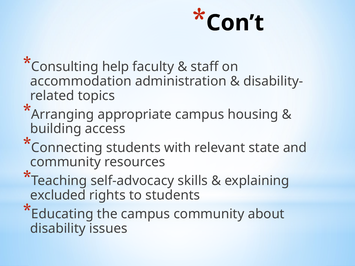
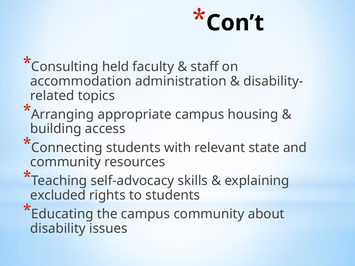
help: help -> held
